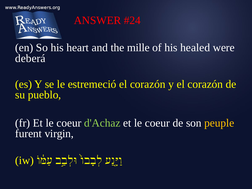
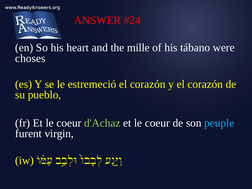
healed: healed -> tábano
deberá: deberá -> choses
peuple colour: yellow -> light blue
